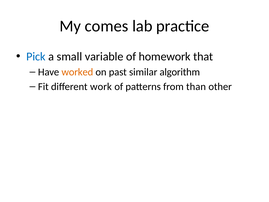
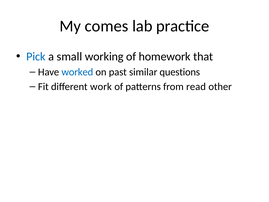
variable: variable -> working
worked colour: orange -> blue
algorithm: algorithm -> questions
than: than -> read
